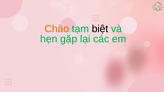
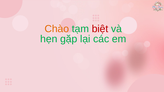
biệt colour: black -> red
